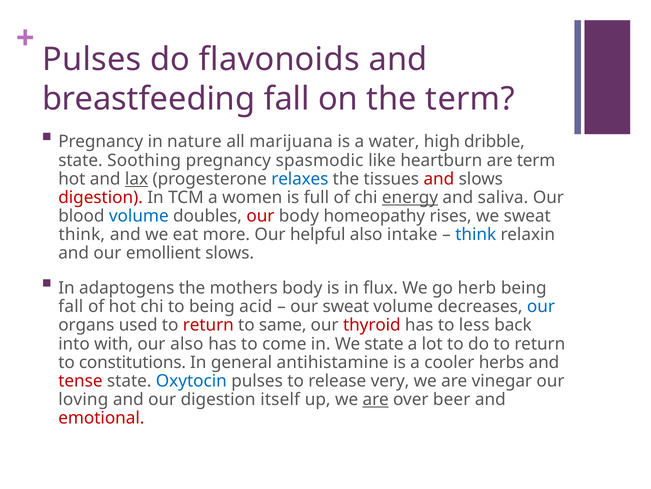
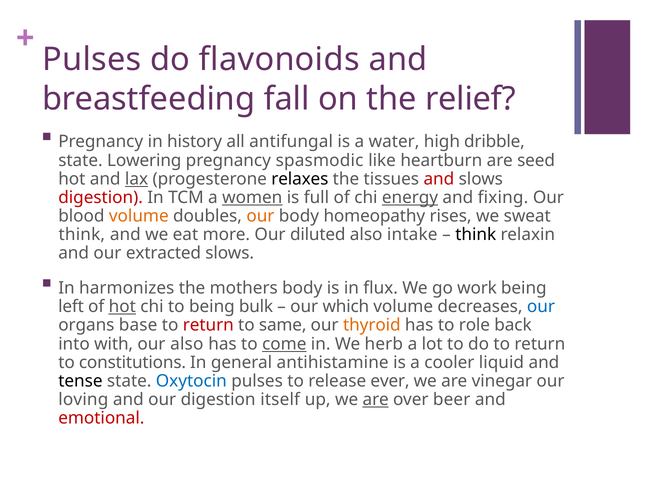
the term: term -> relief
nature: nature -> history
marijuana: marijuana -> antifungal
Soothing: Soothing -> Lowering
are term: term -> seed
relaxes colour: blue -> black
women underline: none -> present
saliva: saliva -> fixing
volume at (139, 216) colour: blue -> orange
our at (260, 216) colour: red -> orange
helpful: helpful -> diluted
think at (476, 234) colour: blue -> black
emollient: emollient -> extracted
adaptogens: adaptogens -> harmonizes
herb: herb -> work
fall at (71, 306): fall -> left
hot at (122, 306) underline: none -> present
acid: acid -> bulk
our sweat: sweat -> which
used: used -> base
thyroid colour: red -> orange
less: less -> role
come underline: none -> present
We state: state -> herb
herbs: herbs -> liquid
tense colour: red -> black
very: very -> ever
